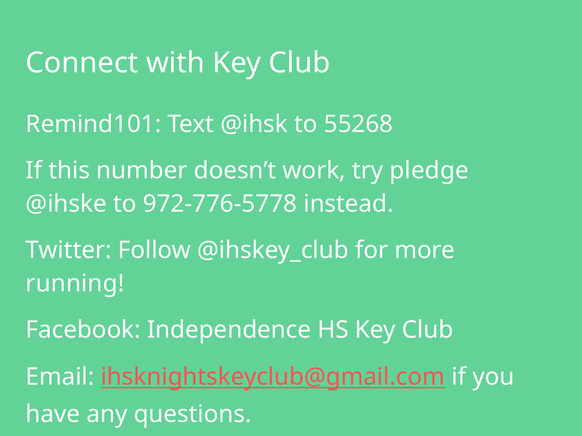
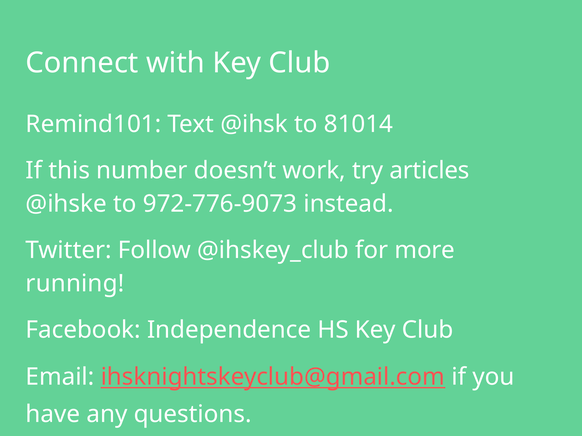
55268: 55268 -> 81014
pledge: pledge -> articles
972-776-5778: 972-776-5778 -> 972-776-9073
